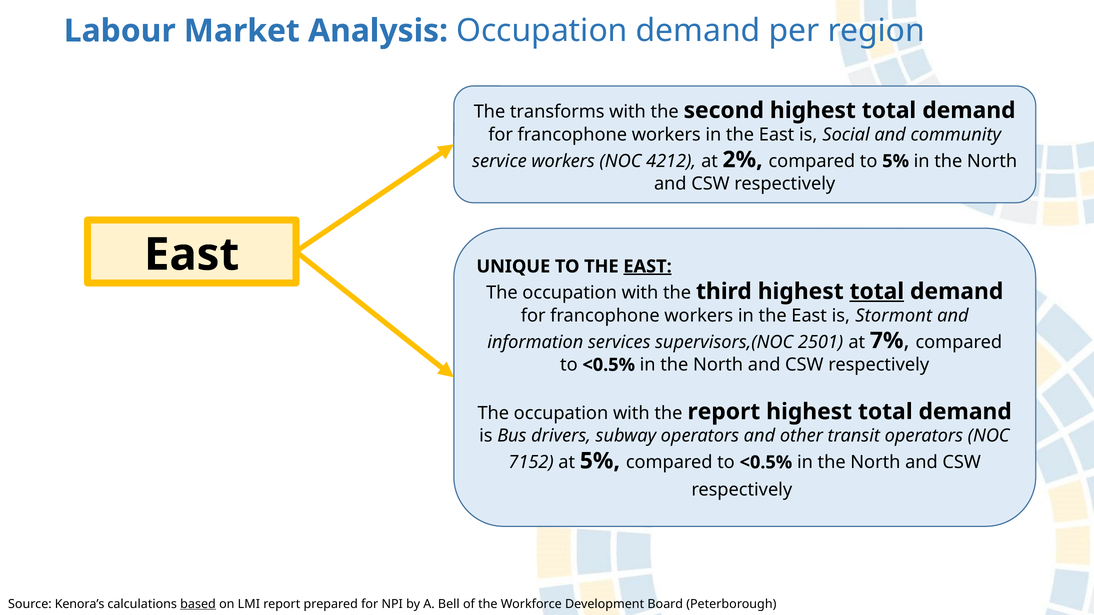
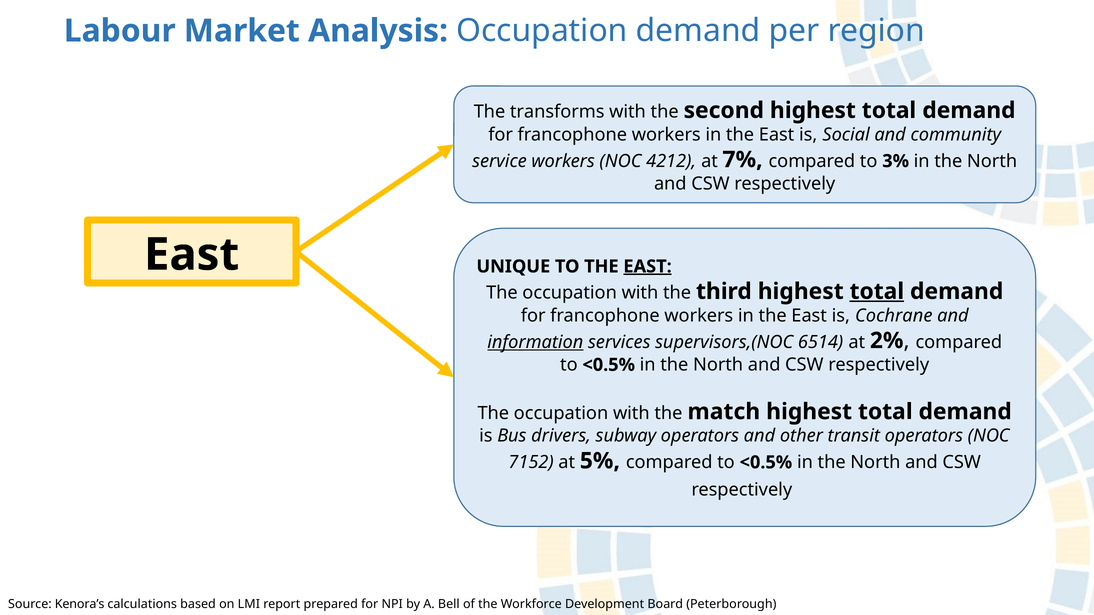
2%: 2% -> 7%
to 5%: 5% -> 3%
Stormont: Stormont -> Cochrane
information underline: none -> present
2501: 2501 -> 6514
7%: 7% -> 2%
the report: report -> match
based underline: present -> none
